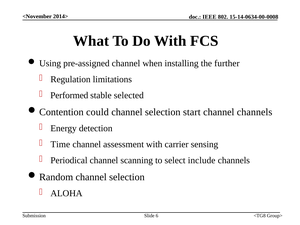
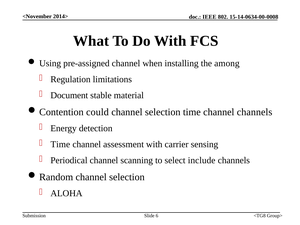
further: further -> among
Performed: Performed -> Document
selected: selected -> material
selection start: start -> time
